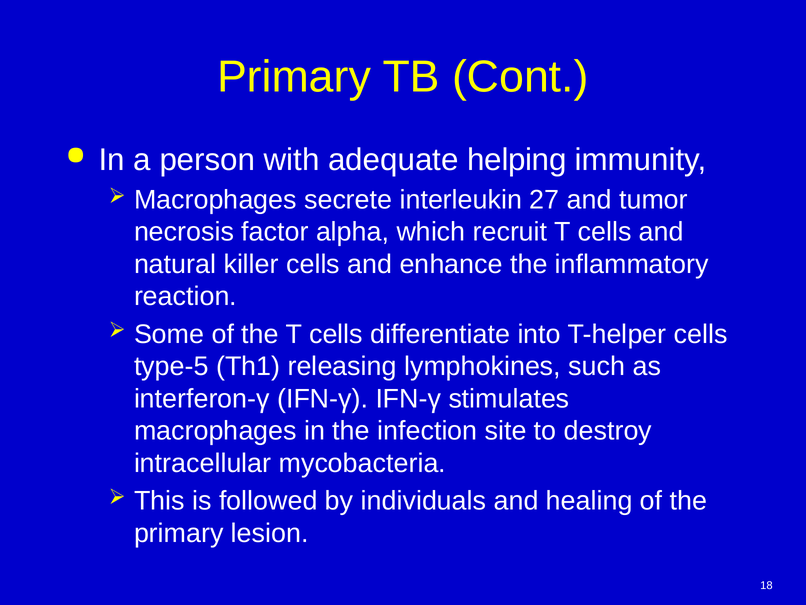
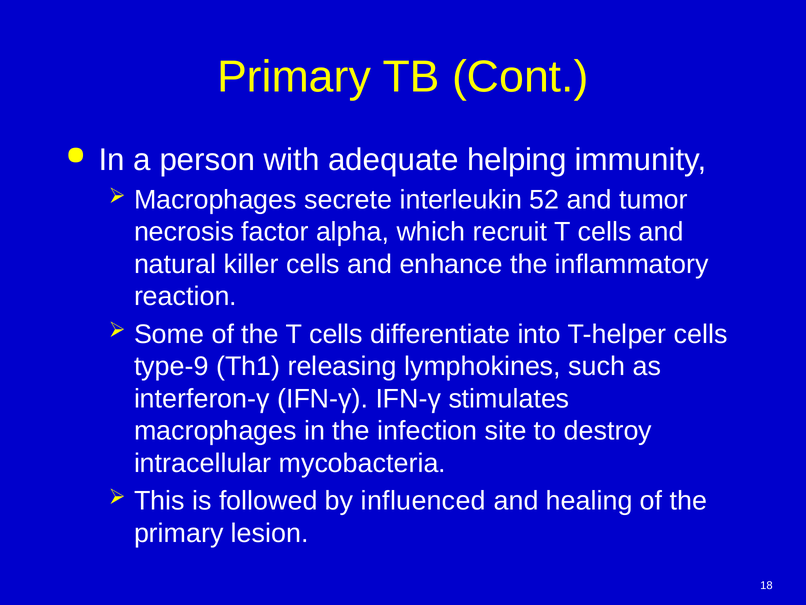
27: 27 -> 52
type-5: type-5 -> type-9
individuals: individuals -> influenced
